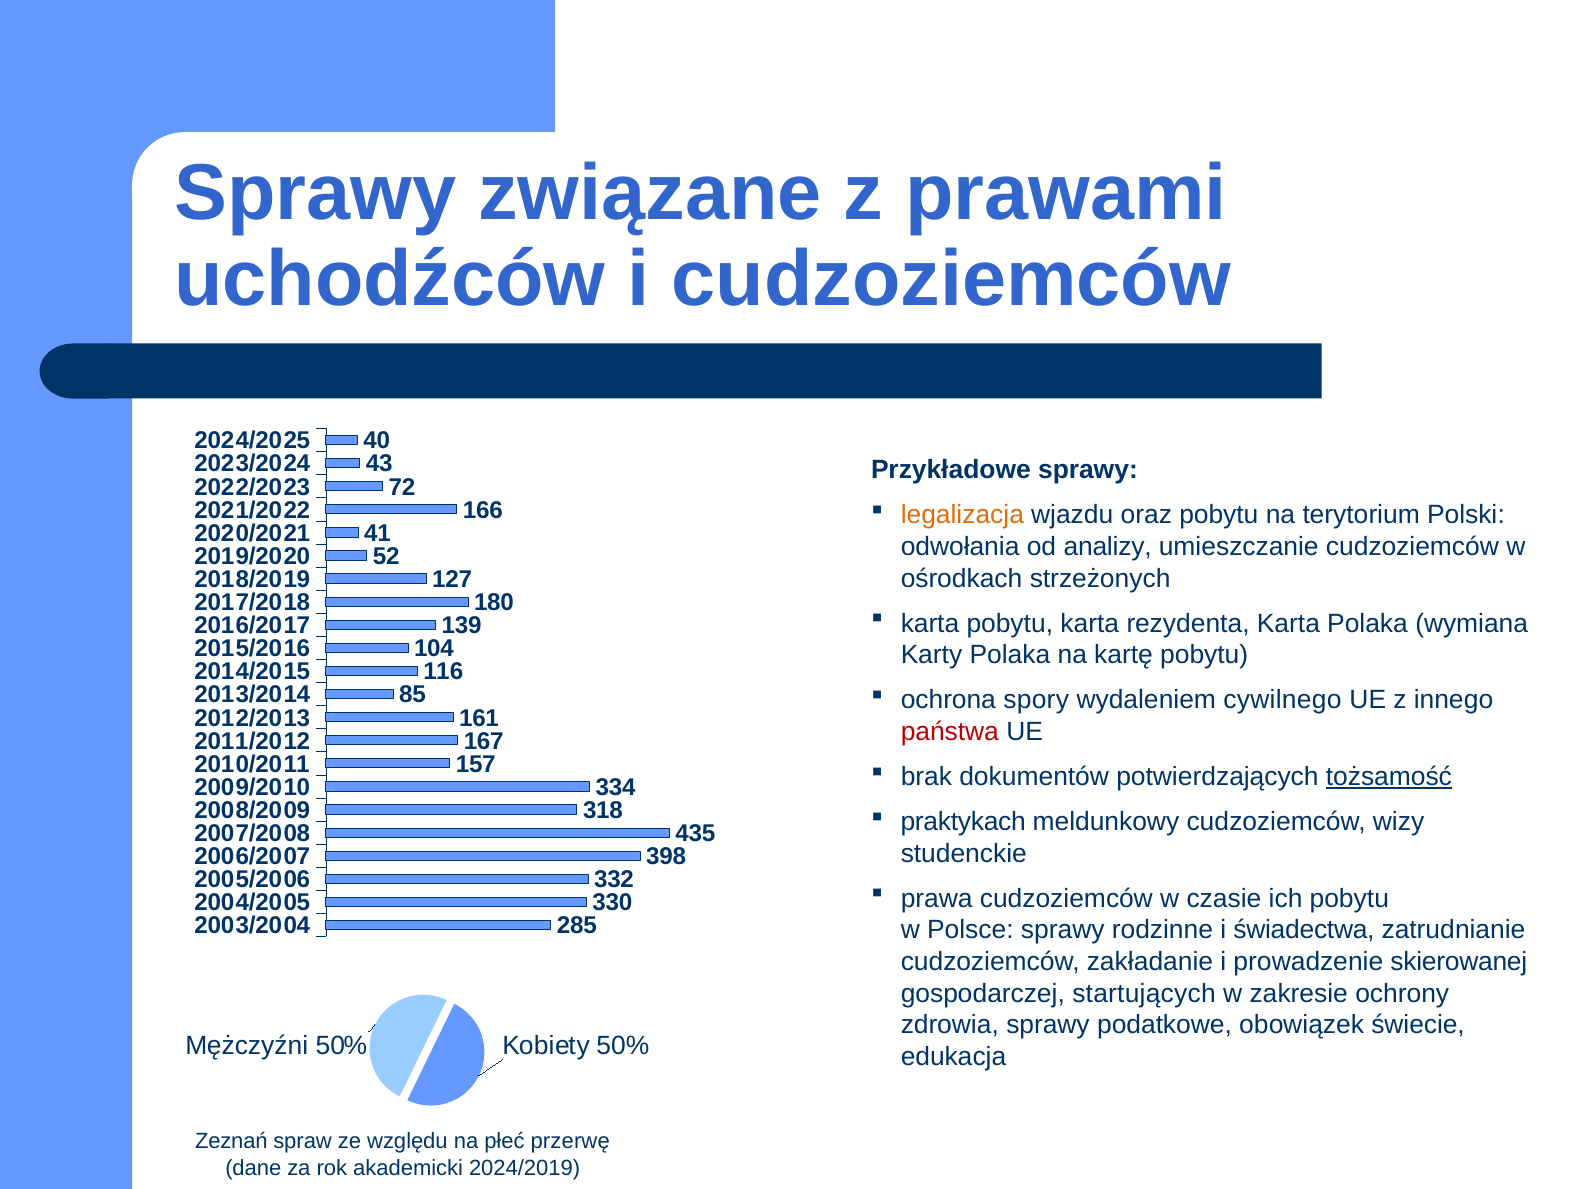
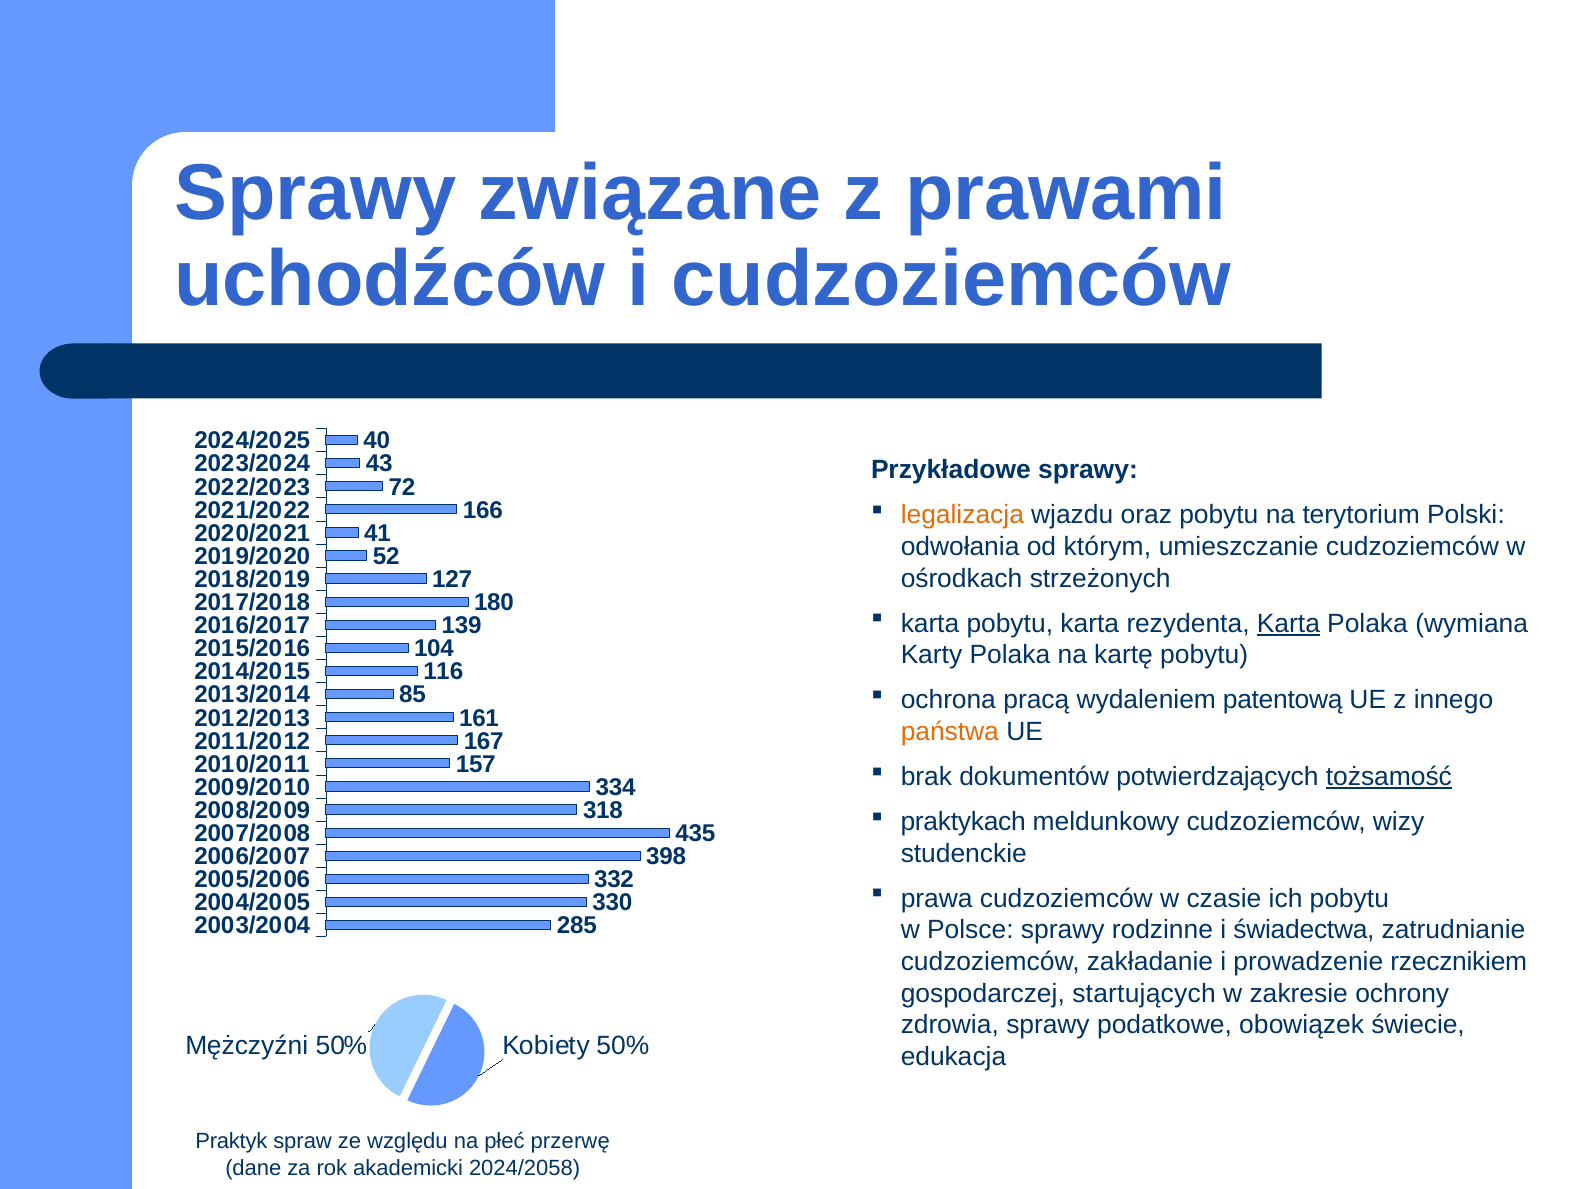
analizy: analizy -> którym
Karta at (1288, 624) underline: none -> present
spory: spory -> pracą
cywilnego: cywilnego -> patentową
państwa colour: red -> orange
skierowanej: skierowanej -> rzecznikiem
Zeznań: Zeznań -> Praktyk
2024/2019: 2024/2019 -> 2024/2058
